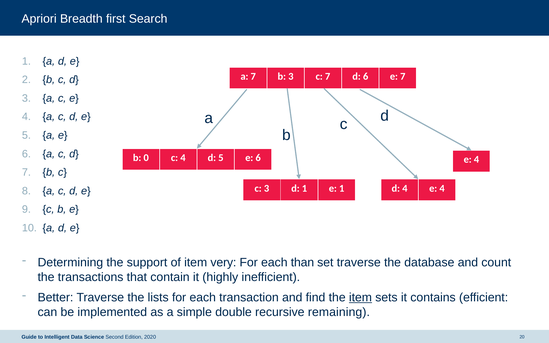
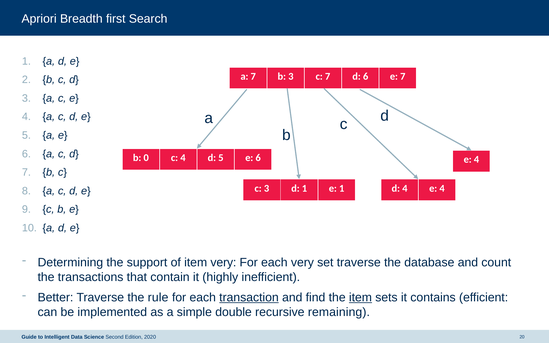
each than: than -> very
lists: lists -> rule
transaction underline: none -> present
